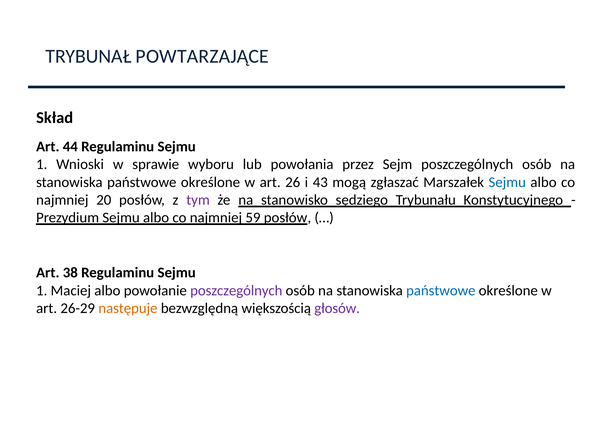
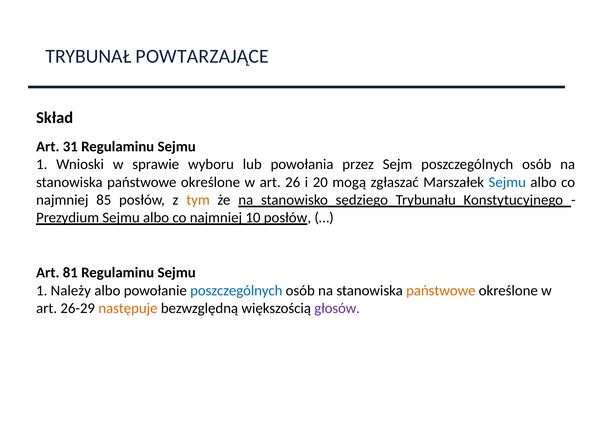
44: 44 -> 31
43: 43 -> 20
20: 20 -> 85
tym colour: purple -> orange
59: 59 -> 10
38: 38 -> 81
Maciej: Maciej -> Należy
poszczególnych at (236, 290) colour: purple -> blue
państwowe at (441, 290) colour: blue -> orange
